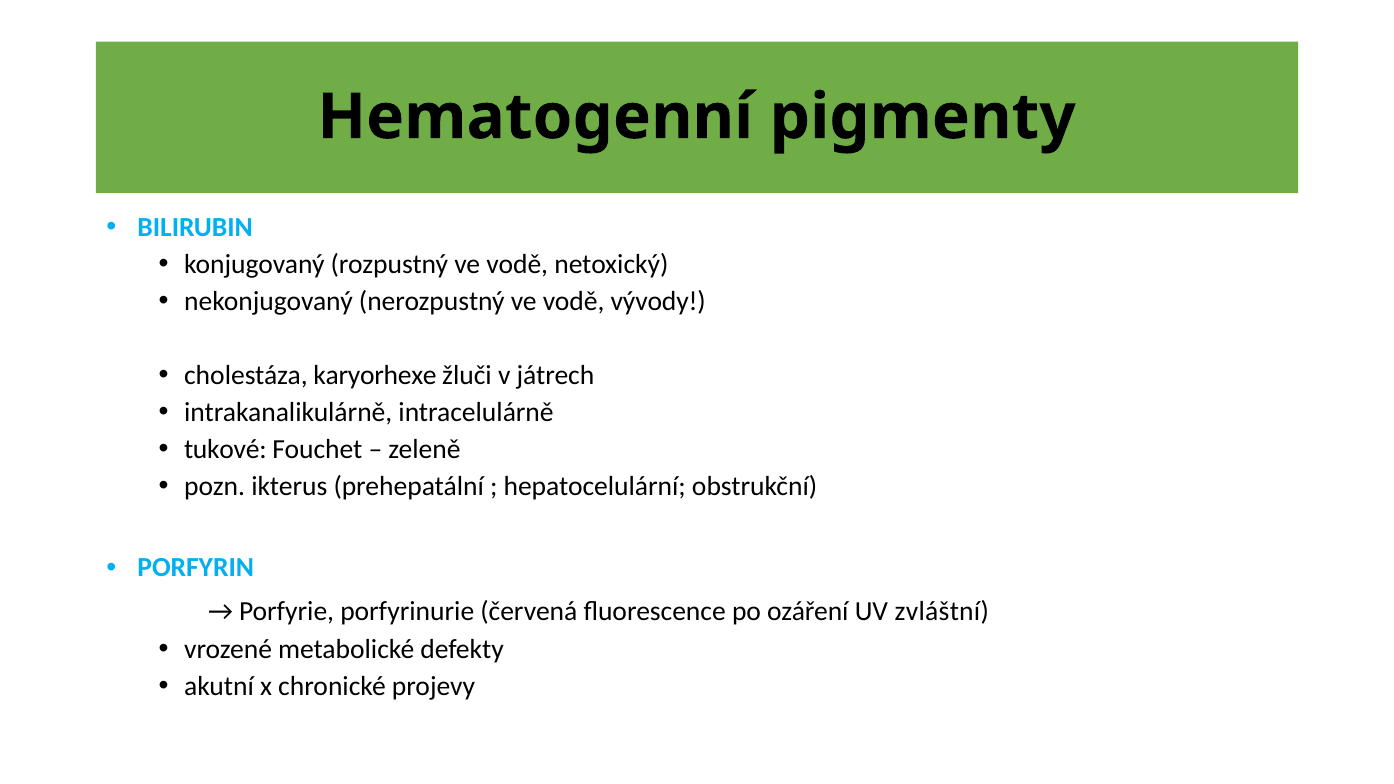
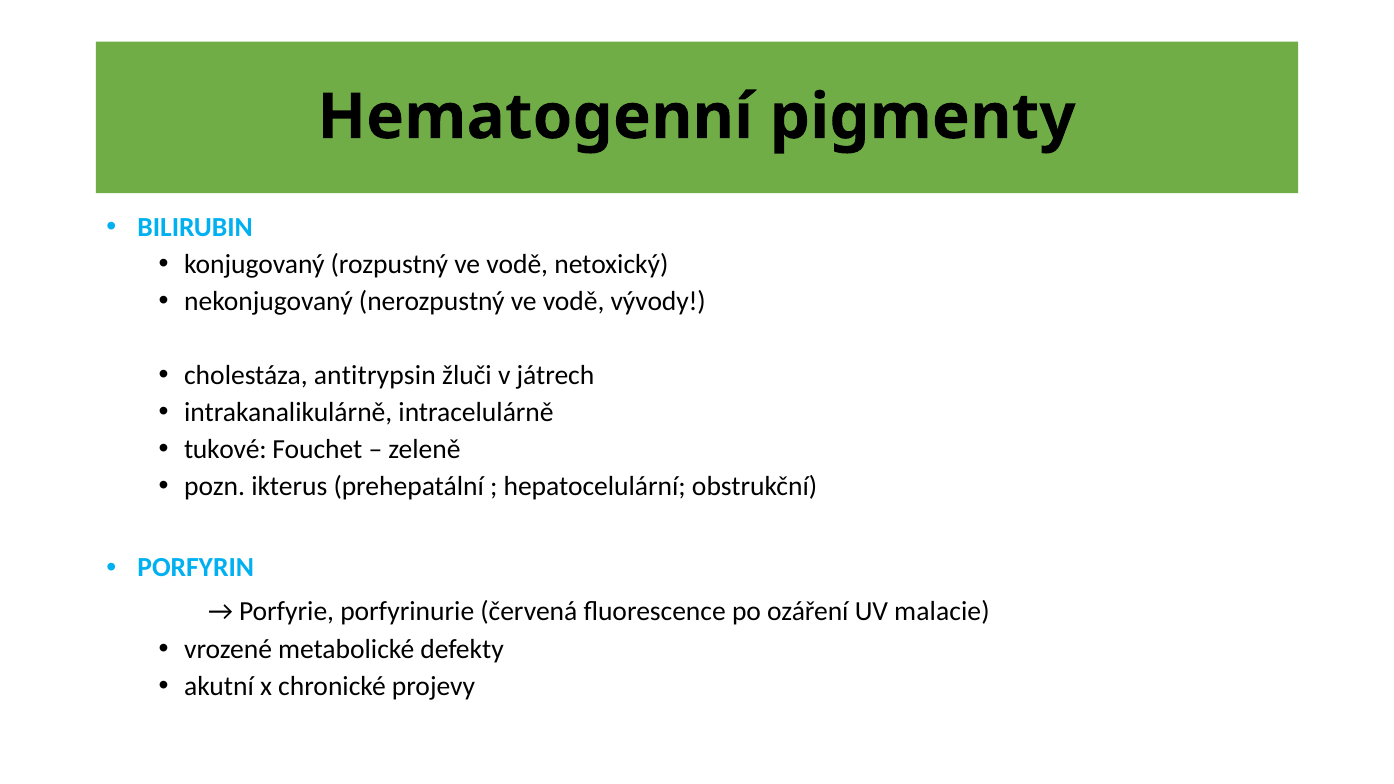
karyorhexe: karyorhexe -> antitrypsin
zvláštní: zvláštní -> malacie
